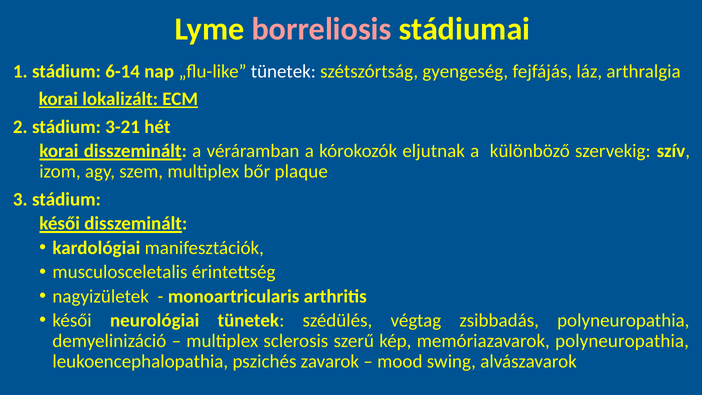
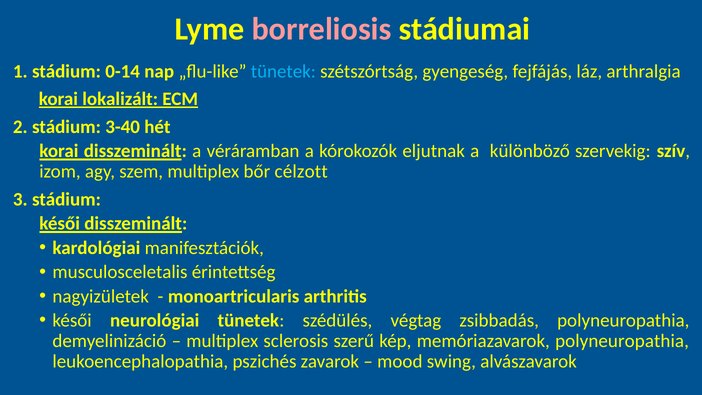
6-14: 6-14 -> 0-14
tünetek at (283, 71) colour: white -> light blue
3-21: 3-21 -> 3-40
plaque: plaque -> célzott
